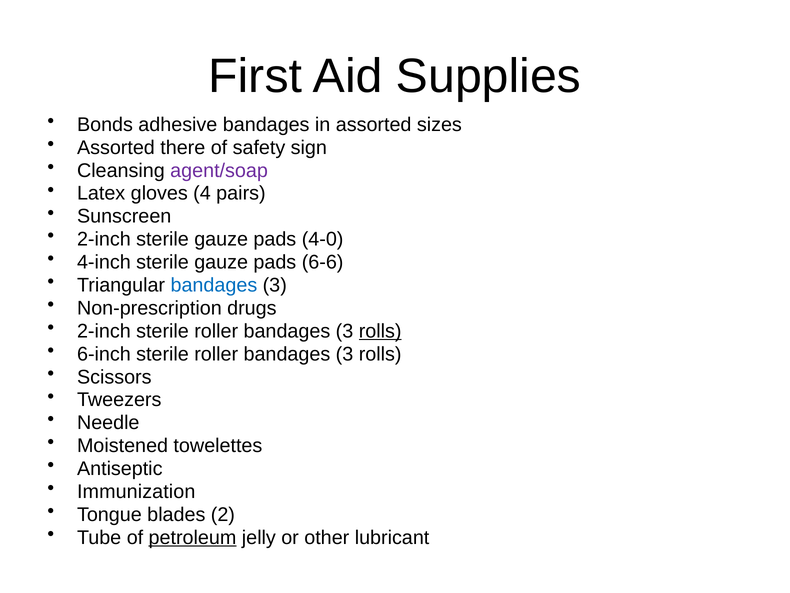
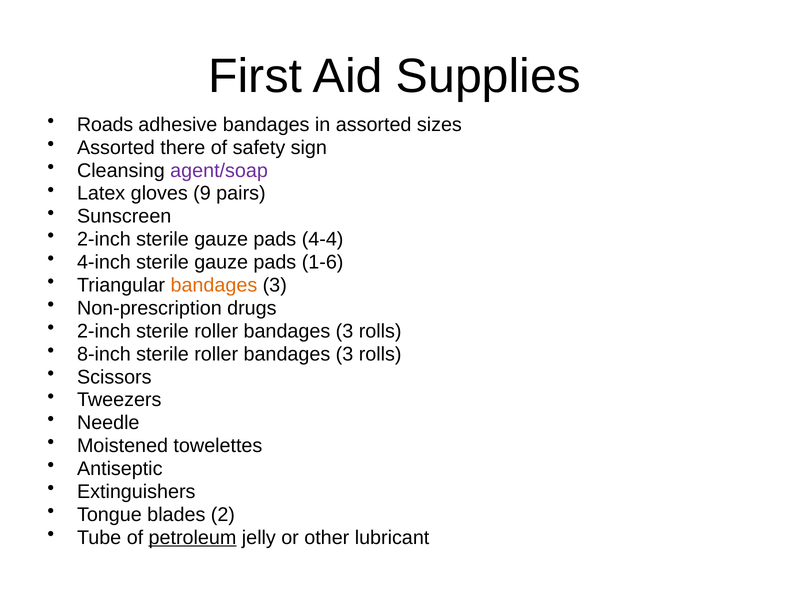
Bonds: Bonds -> Roads
4: 4 -> 9
4-0: 4-0 -> 4-4
6-6: 6-6 -> 1-6
bandages at (214, 285) colour: blue -> orange
rolls at (380, 331) underline: present -> none
6-inch: 6-inch -> 8-inch
Immunization: Immunization -> Extinguishers
